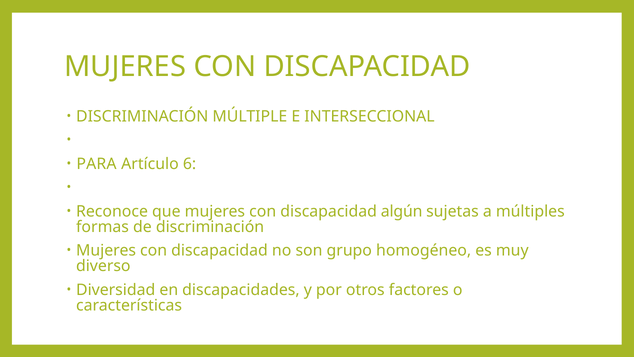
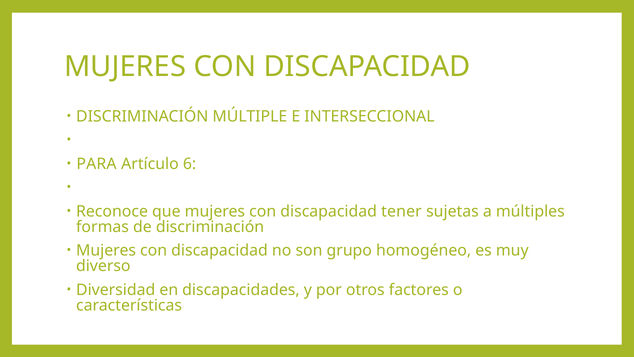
algún: algún -> tener
